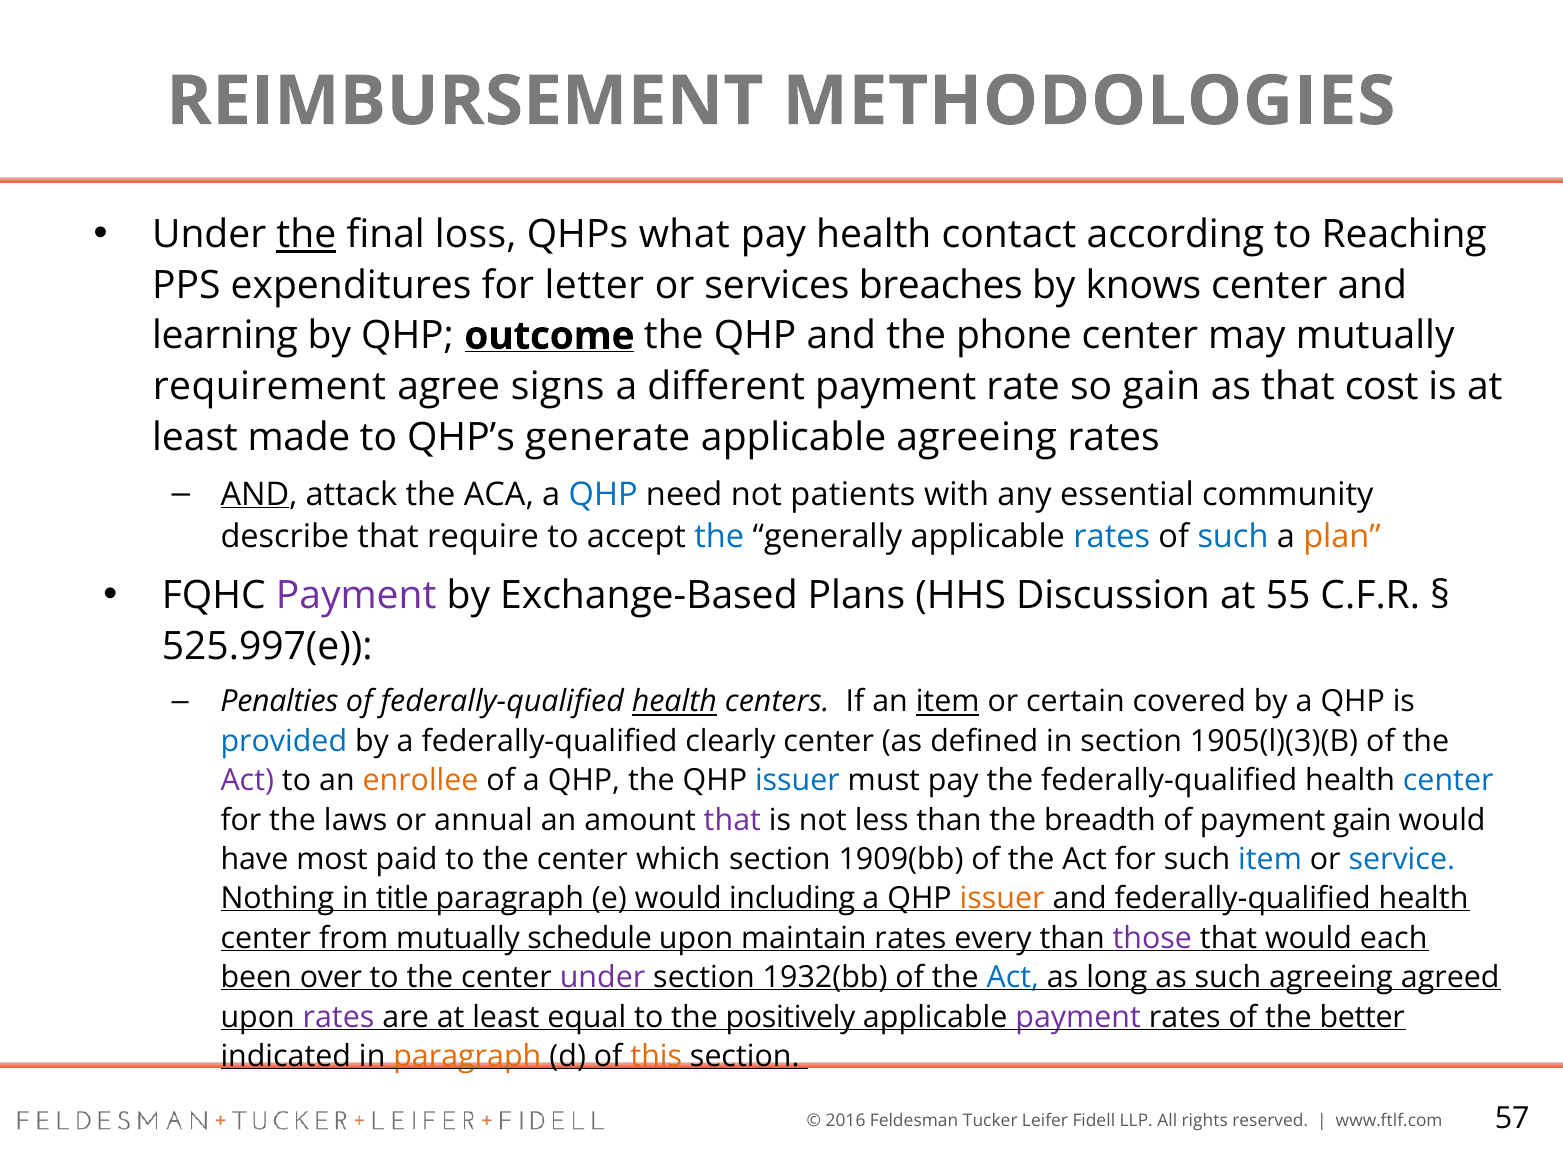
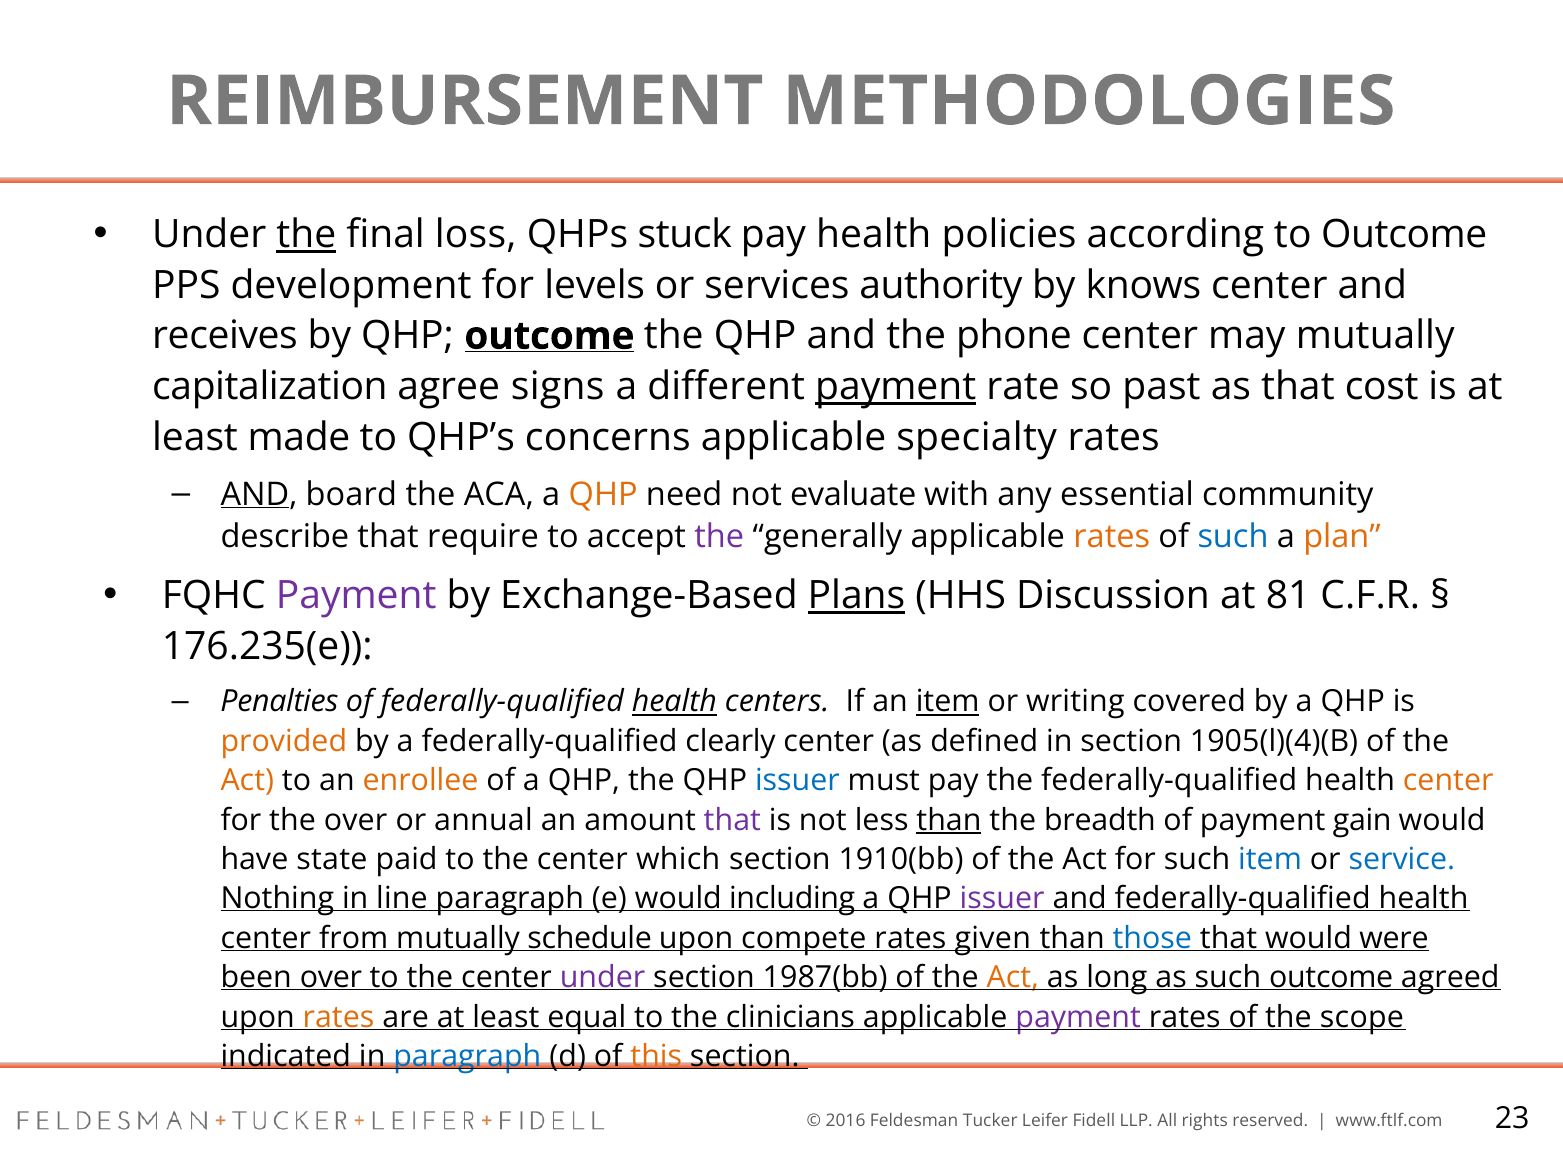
what: what -> stuck
contact: contact -> policies
to Reaching: Reaching -> Outcome
expenditures: expenditures -> development
letter: letter -> levels
breaches: breaches -> authority
learning: learning -> receives
requirement: requirement -> capitalization
payment at (896, 386) underline: none -> present
so gain: gain -> past
generate: generate -> concerns
applicable agreeing: agreeing -> specialty
attack: attack -> board
QHP at (603, 494) colour: blue -> orange
patients: patients -> evaluate
the at (719, 536) colour: blue -> purple
rates at (1112, 536) colour: blue -> orange
Plans underline: none -> present
55: 55 -> 81
525.997(e: 525.997(e -> 176.235(e
certain: certain -> writing
provided colour: blue -> orange
1905(l)(3)(B: 1905(l)(3)(B -> 1905(l)(4)(B
Act at (247, 780) colour: purple -> orange
center at (1448, 780) colour: blue -> orange
the laws: laws -> over
than at (949, 820) underline: none -> present
most: most -> state
1909(bb: 1909(bb -> 1910(bb
title: title -> line
issuer at (1002, 898) colour: orange -> purple
maintain: maintain -> compete
every: every -> given
those colour: purple -> blue
each: each -> were
1932(bb: 1932(bb -> 1987(bb
Act at (1013, 977) colour: blue -> orange
such agreeing: agreeing -> outcome
rates at (339, 1016) colour: purple -> orange
positively: positively -> clinicians
better: better -> scope
paragraph at (467, 1056) colour: orange -> blue
57: 57 -> 23
